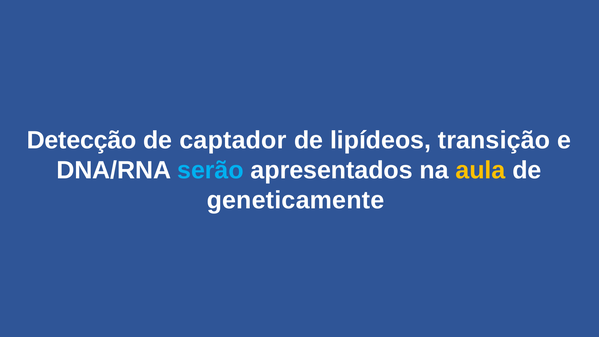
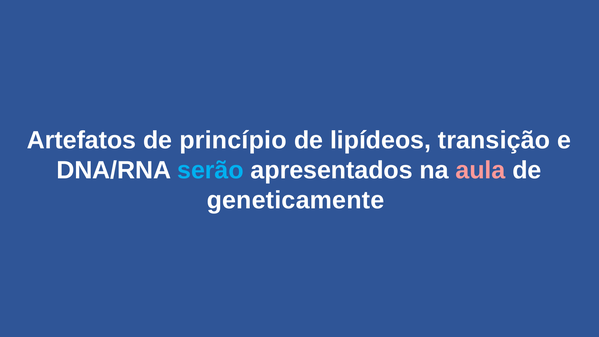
Detecção: Detecção -> Artefatos
captador: captador -> princípio
aula colour: yellow -> pink
